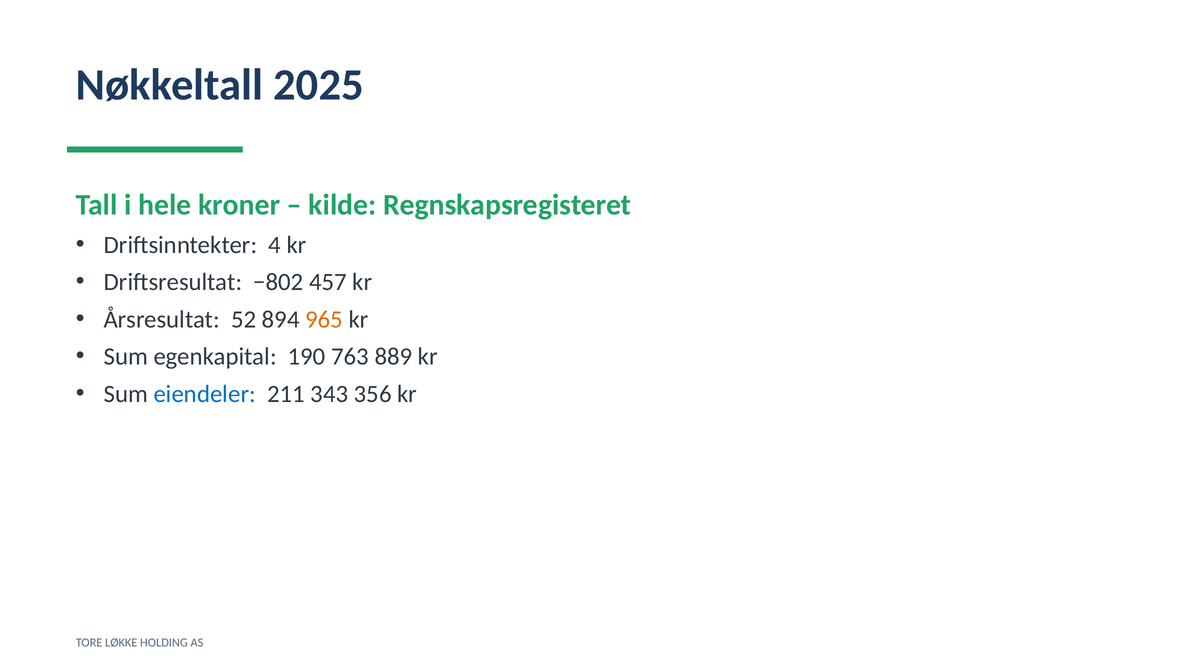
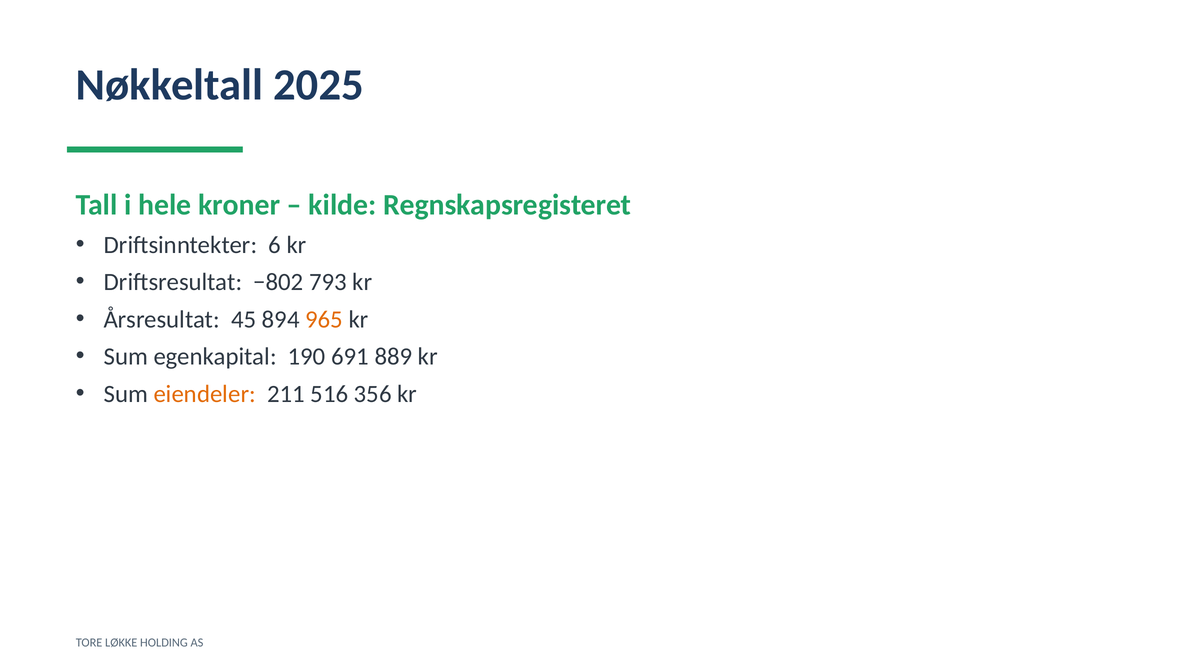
4: 4 -> 6
457: 457 -> 793
52: 52 -> 45
763: 763 -> 691
eiendeler colour: blue -> orange
343: 343 -> 516
